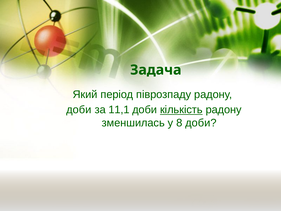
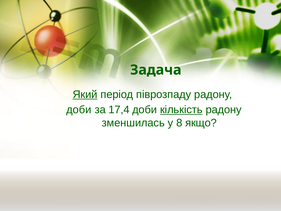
Який underline: none -> present
11,1: 11,1 -> 17,4
8 доби: доби -> якщо
